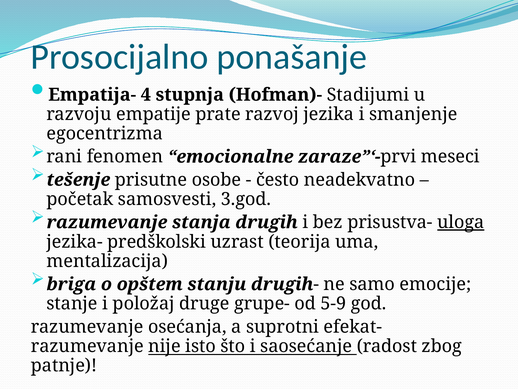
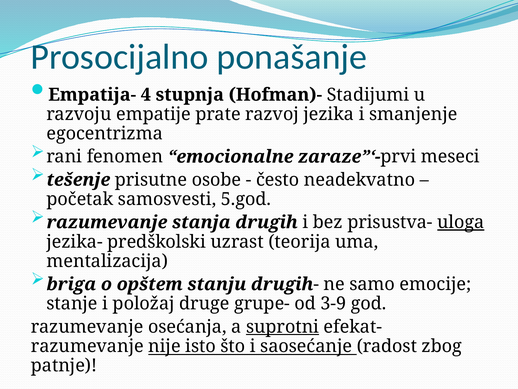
3.god: 3.god -> 5.god
5-9: 5-9 -> 3-9
suprotni underline: none -> present
